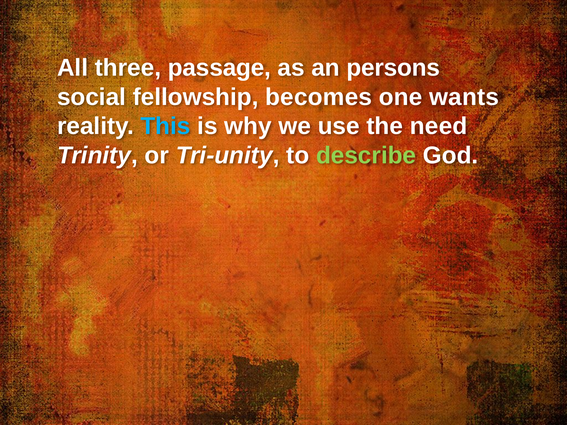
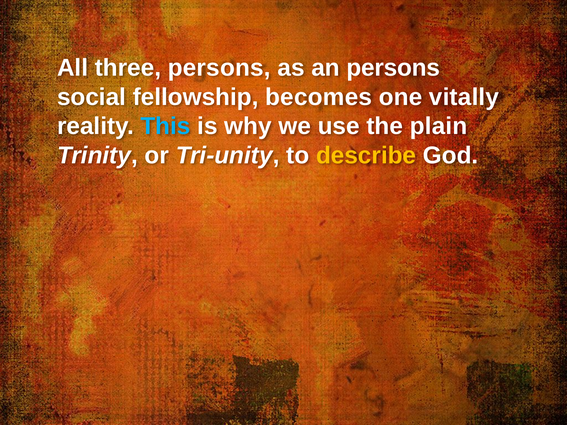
three passage: passage -> persons
wants: wants -> vitally
need: need -> plain
describe colour: light green -> yellow
